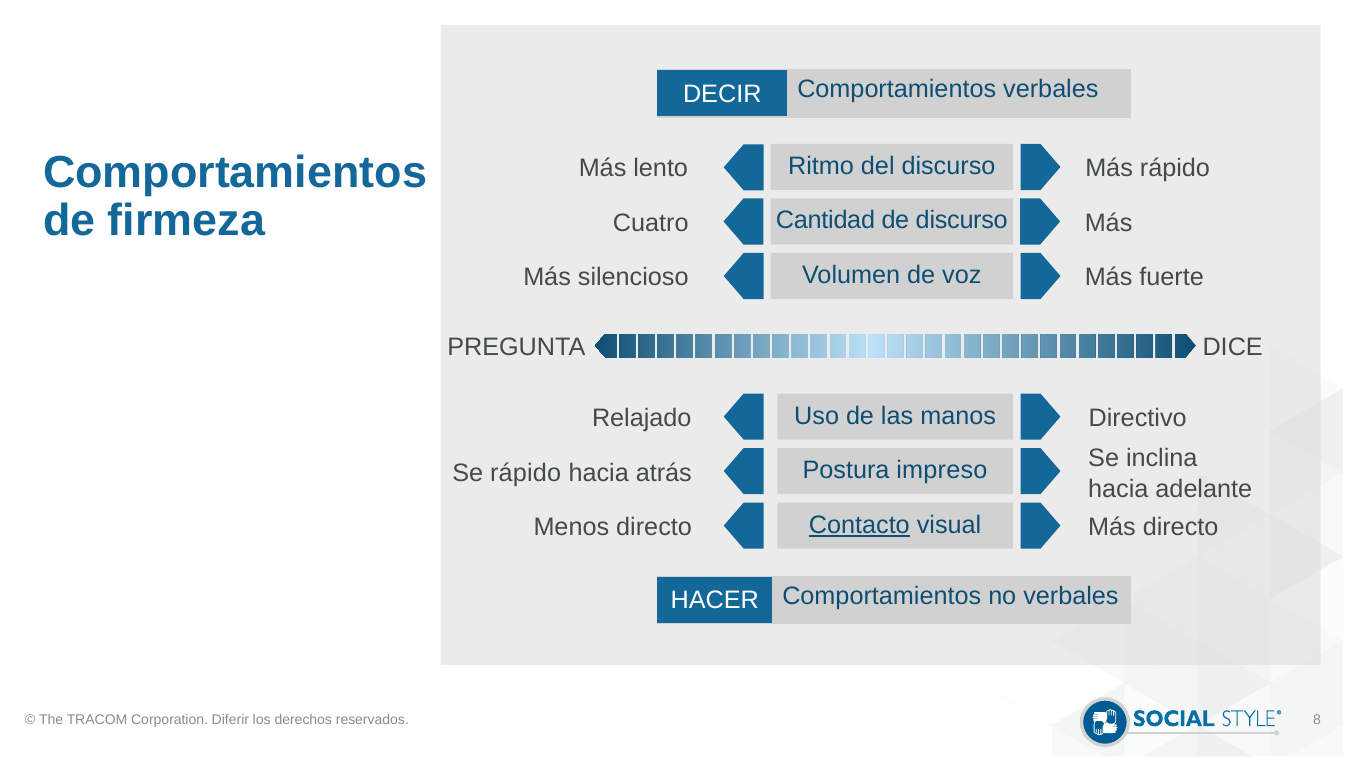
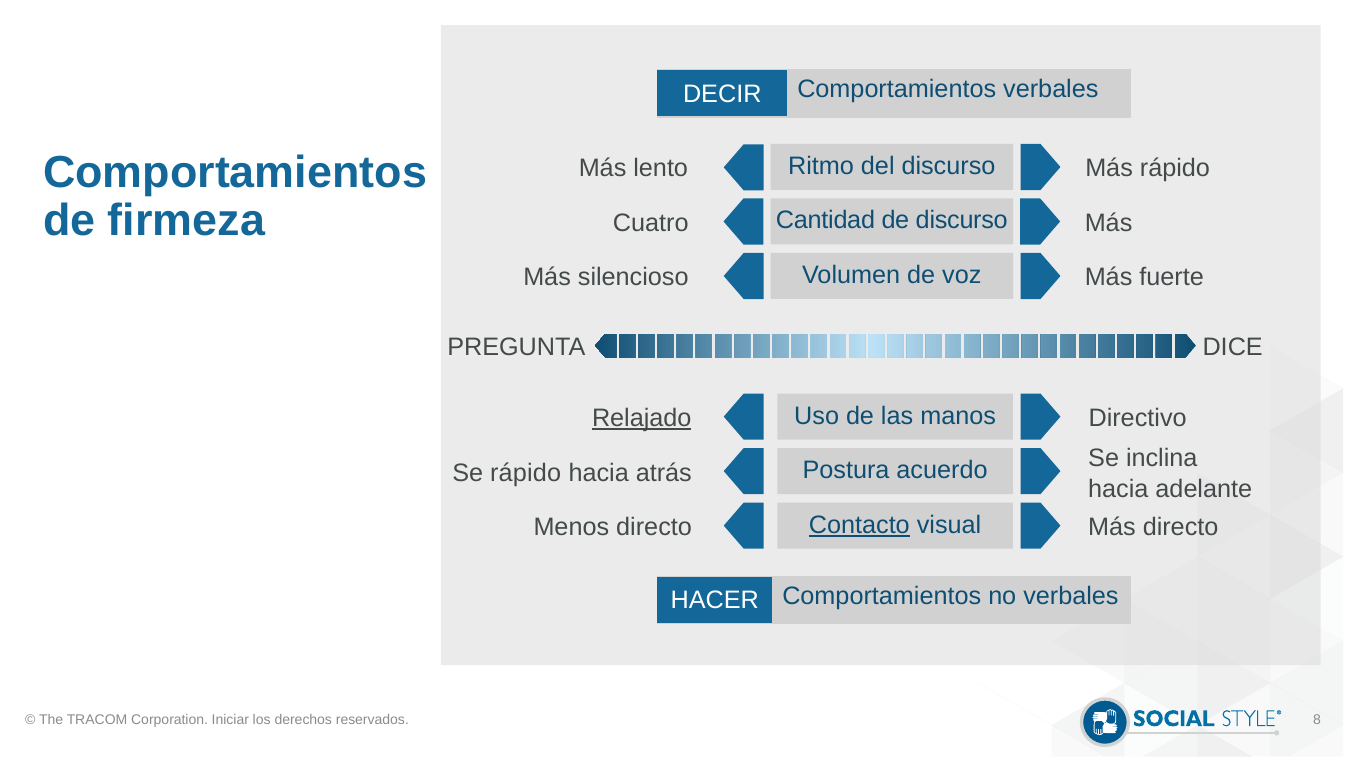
Relajado underline: none -> present
impreso: impreso -> acuerdo
Diferir: Diferir -> Iniciar
